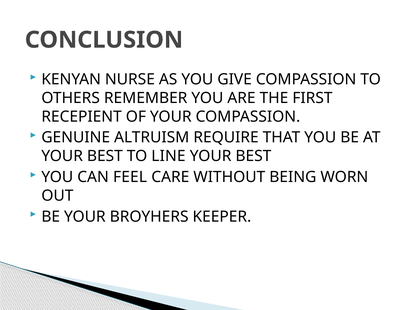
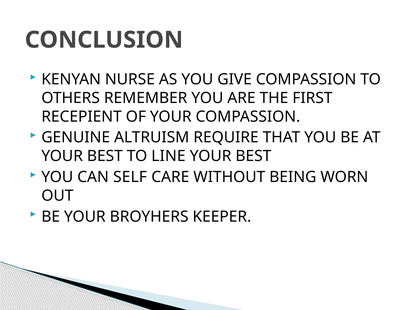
FEEL: FEEL -> SELF
